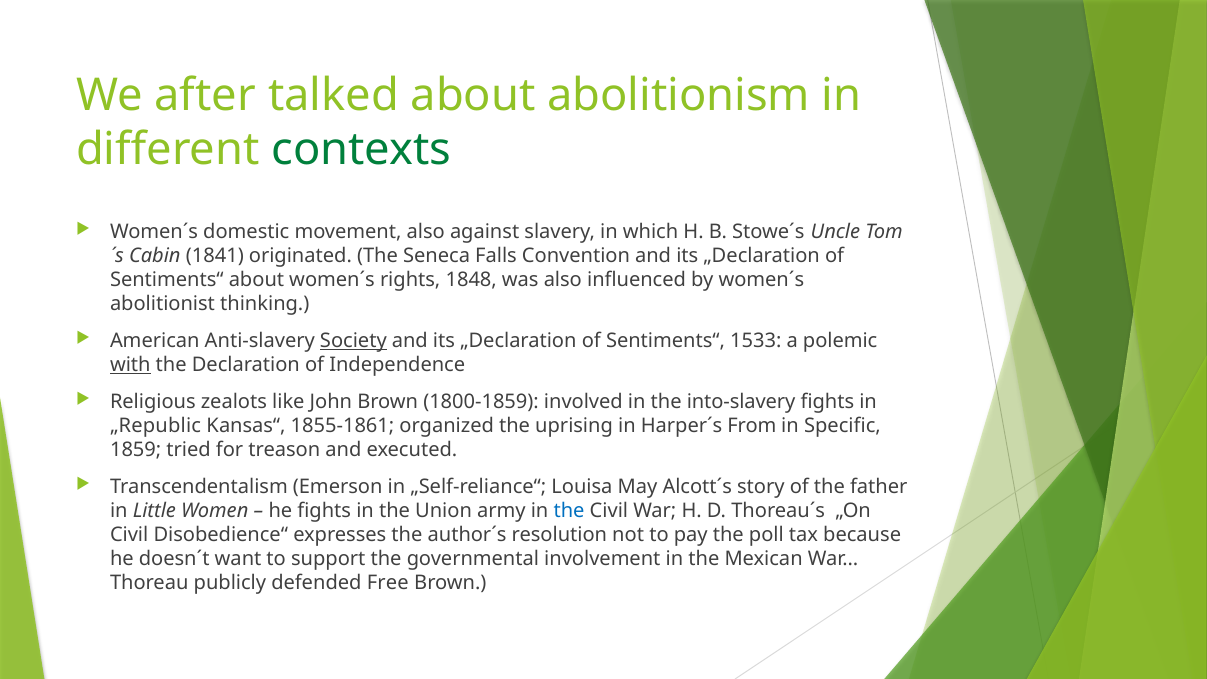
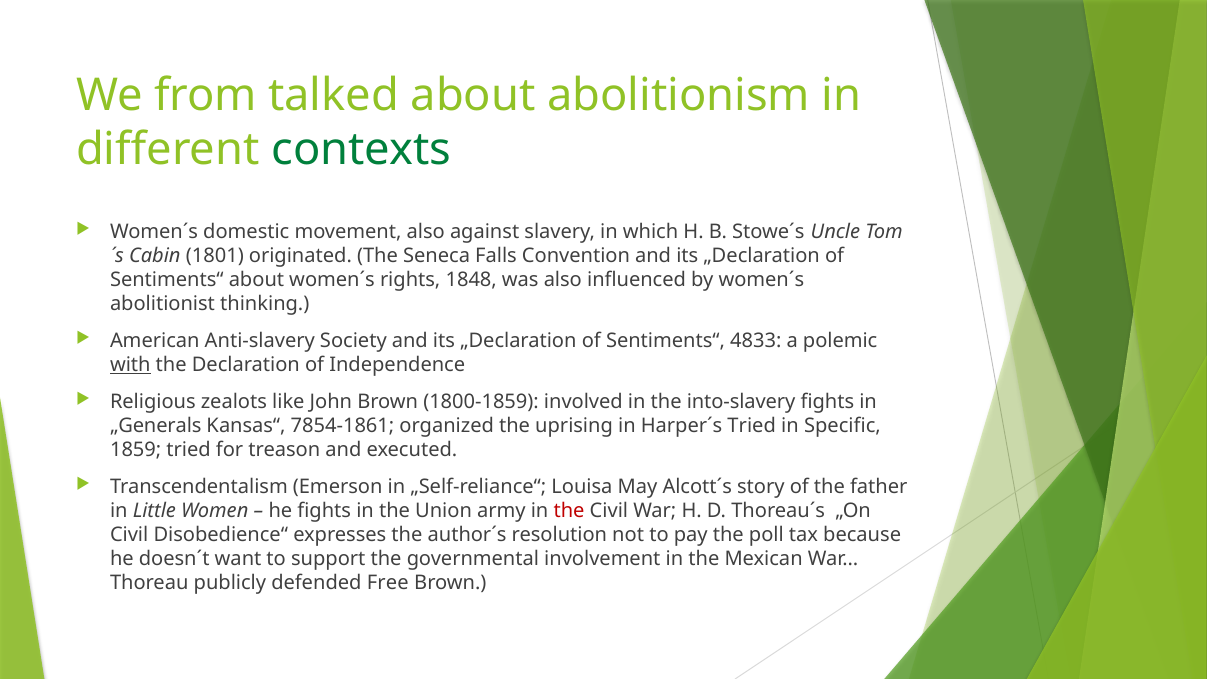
after: after -> from
1841: 1841 -> 1801
Society underline: present -> none
1533: 1533 -> 4833
„Republic: „Republic -> „Generals
1855-1861: 1855-1861 -> 7854-1861
Harper´s From: From -> Tried
the at (569, 511) colour: blue -> red
